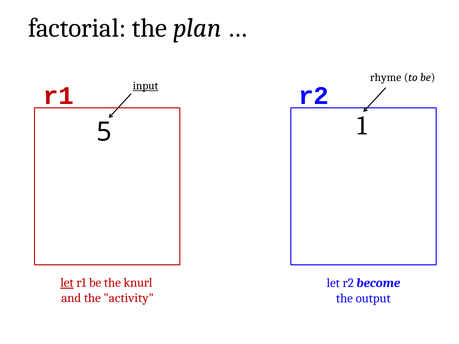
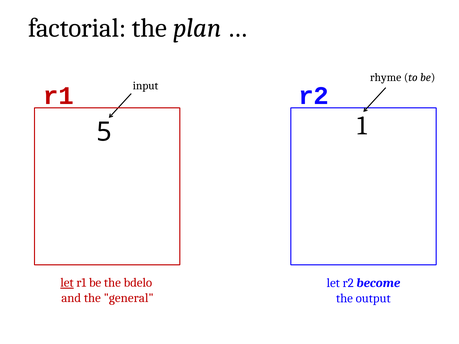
input underline: present -> none
knurl: knurl -> bdelo
activity: activity -> general
